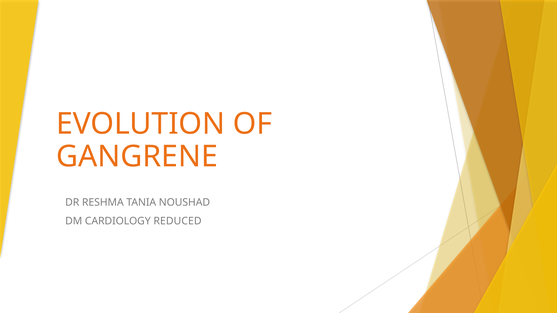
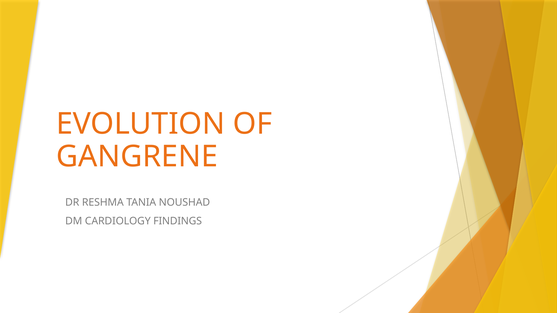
REDUCED: REDUCED -> FINDINGS
